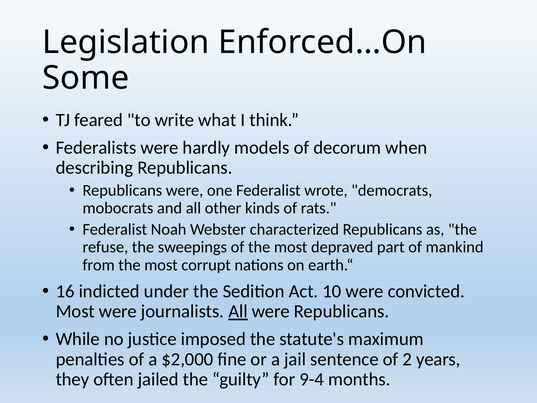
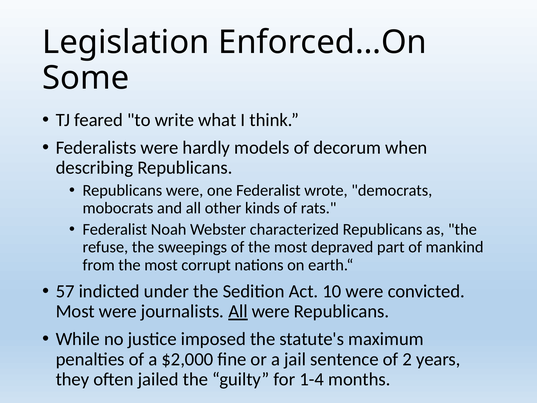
16: 16 -> 57
9-4: 9-4 -> 1-4
